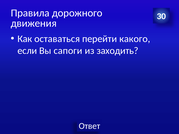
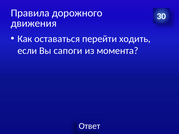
какого: какого -> ходить
заходить: заходить -> момента
